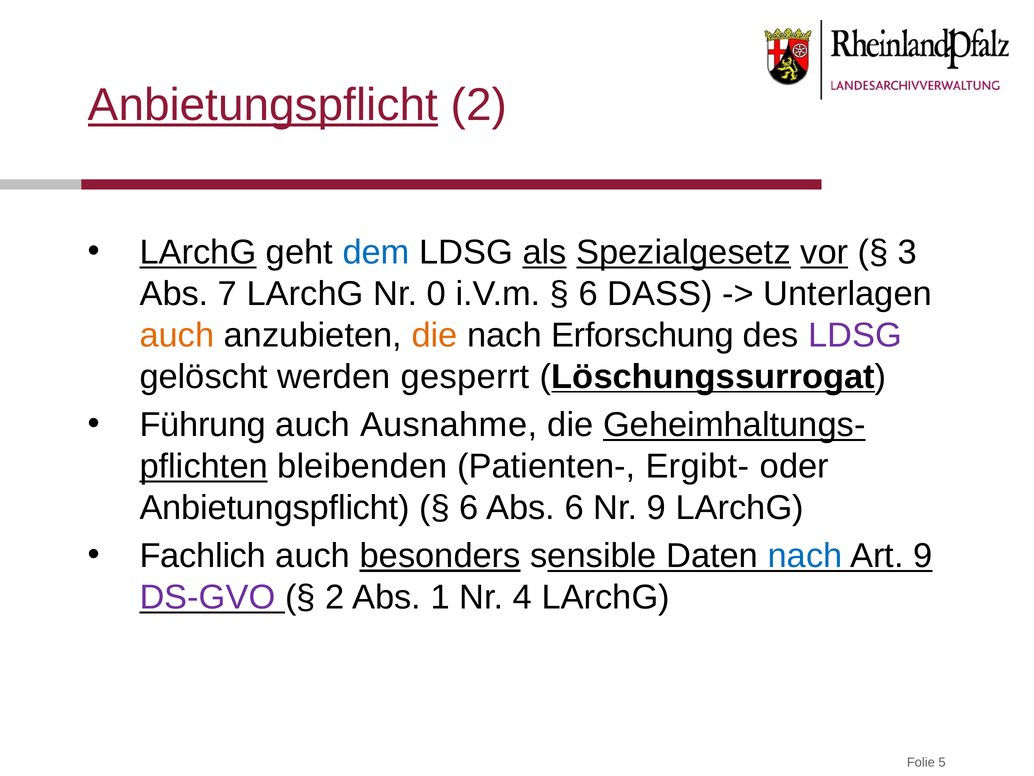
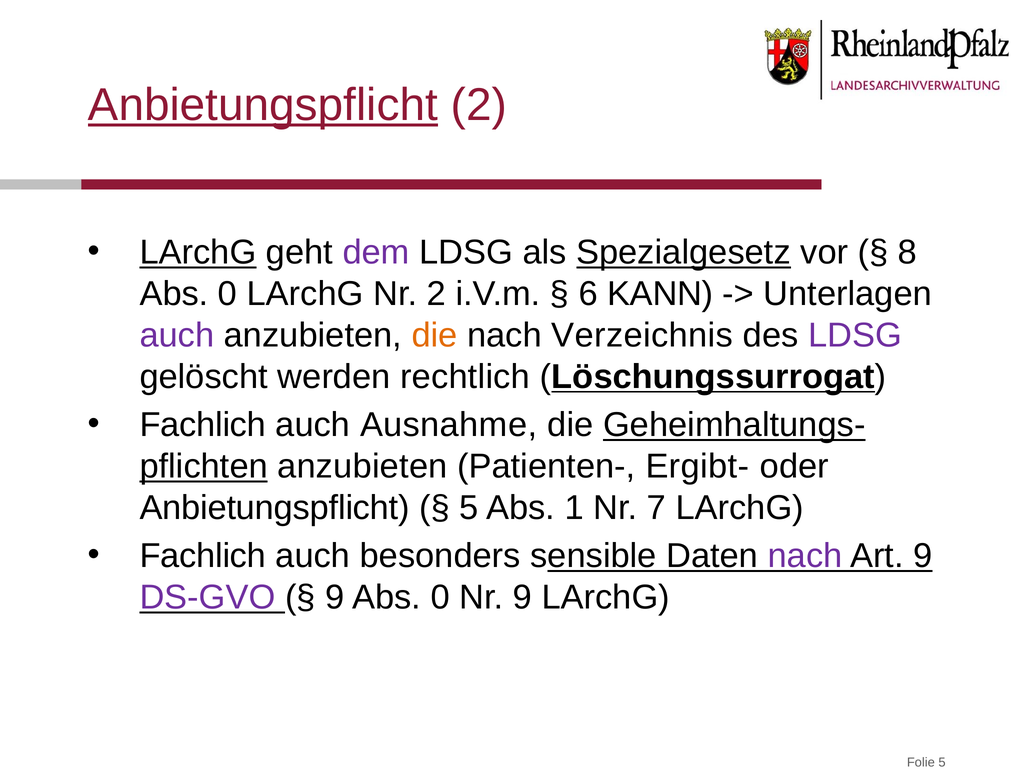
dem colour: blue -> purple
als underline: present -> none
vor underline: present -> none
3: 3 -> 8
7 at (228, 294): 7 -> 0
Nr 0: 0 -> 2
DASS: DASS -> KANN
auch at (177, 335) colour: orange -> purple
Erforschung: Erforschung -> Verzeichnis
gesperrt: gesperrt -> rechtlich
Führung at (203, 425): Führung -> Fachlich
bleibenden at (362, 466): bleibenden -> anzubieten
6 at (469, 507): 6 -> 5
Abs 6: 6 -> 1
Nr 9: 9 -> 7
besonders underline: present -> none
nach at (805, 556) colour: blue -> purple
2 at (335, 597): 2 -> 9
1 at (440, 597): 1 -> 0
Nr 4: 4 -> 9
